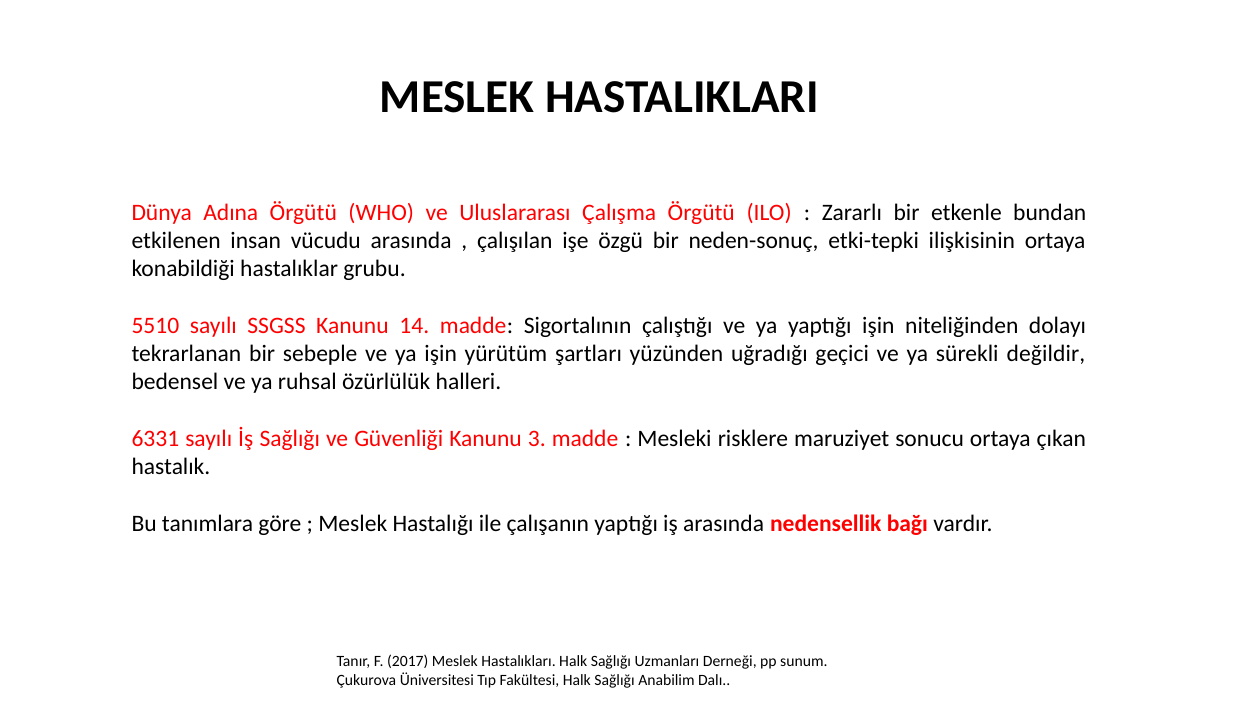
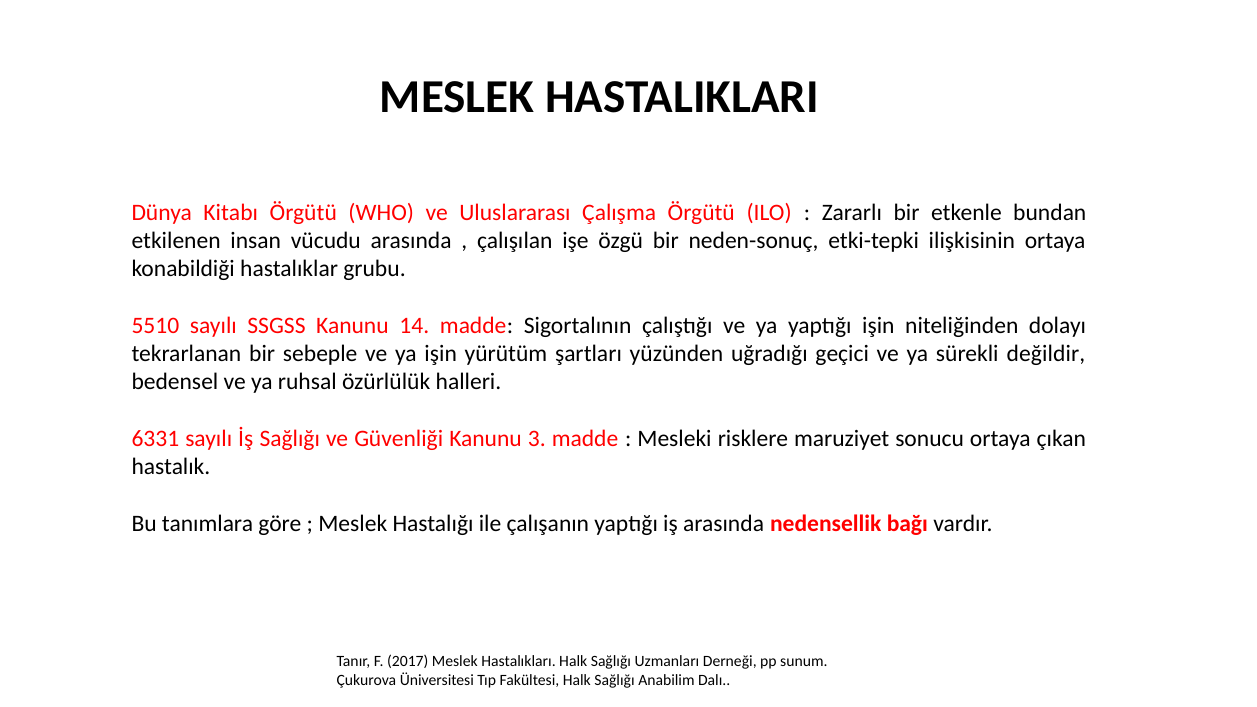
Adına: Adına -> Kitabı
